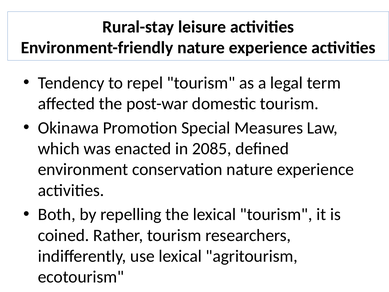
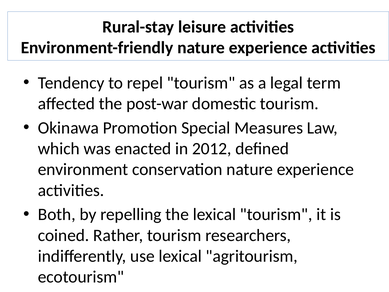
2085: 2085 -> 2012
